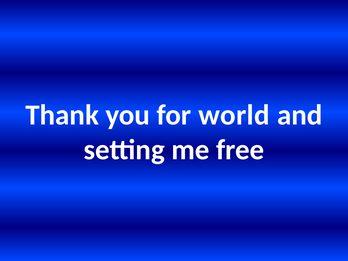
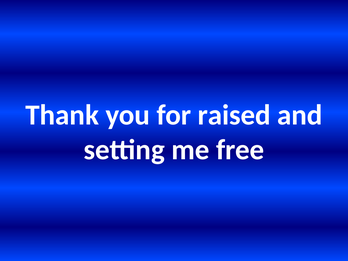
world: world -> raised
